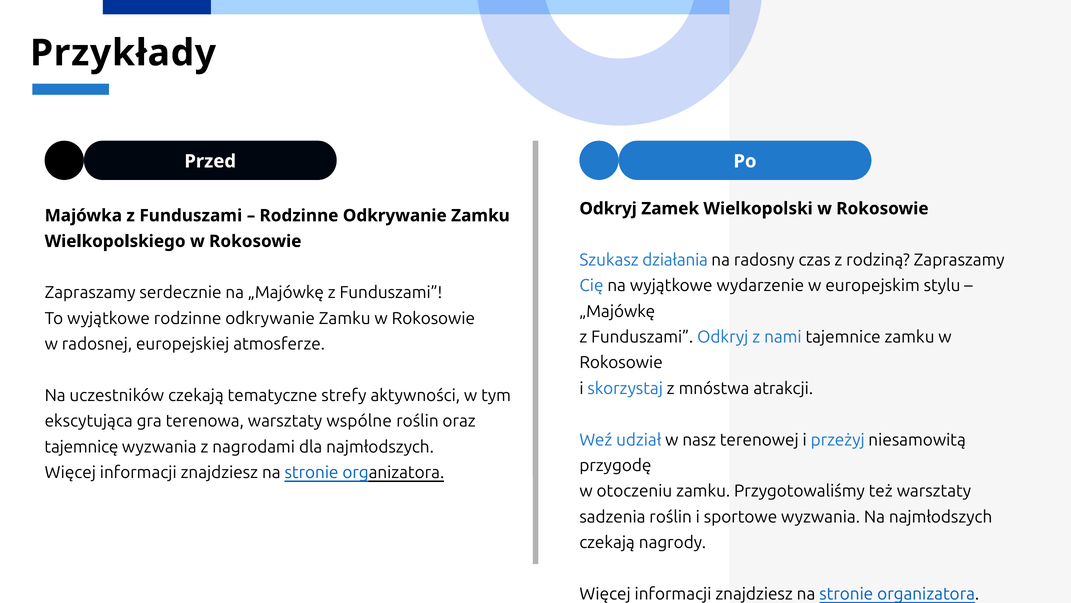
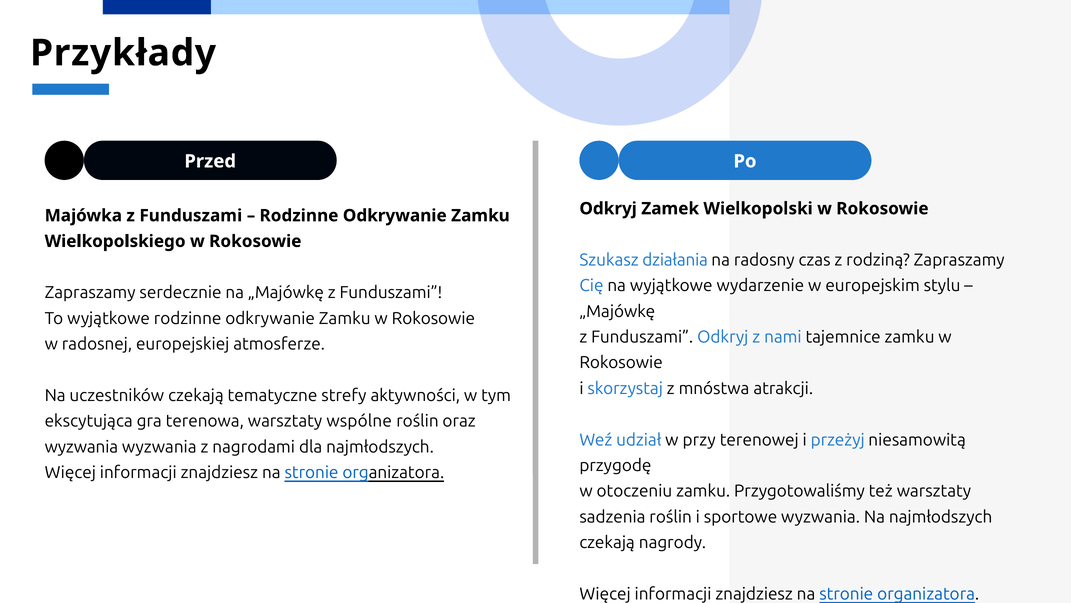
nasz: nasz -> przy
tajemnicę at (81, 447): tajemnicę -> wyzwania
